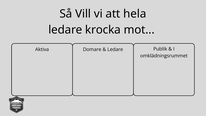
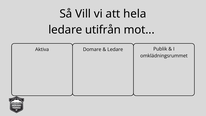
krocka: krocka -> utifrån
